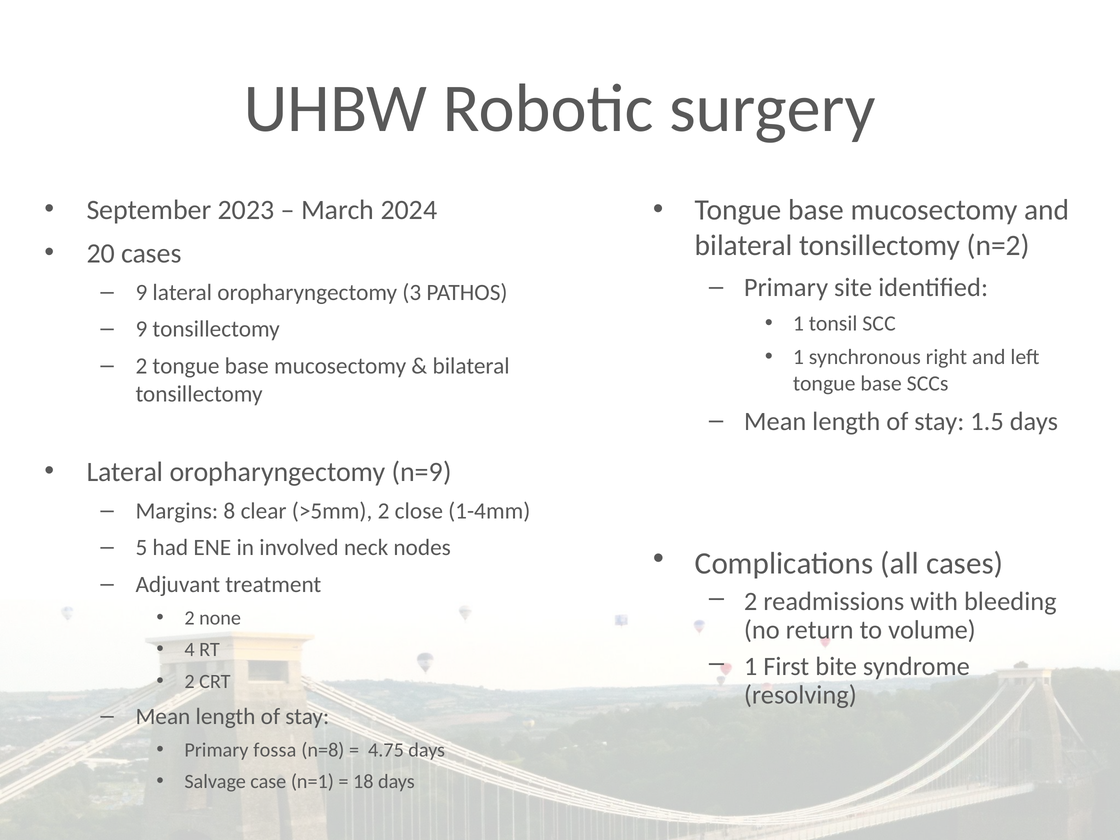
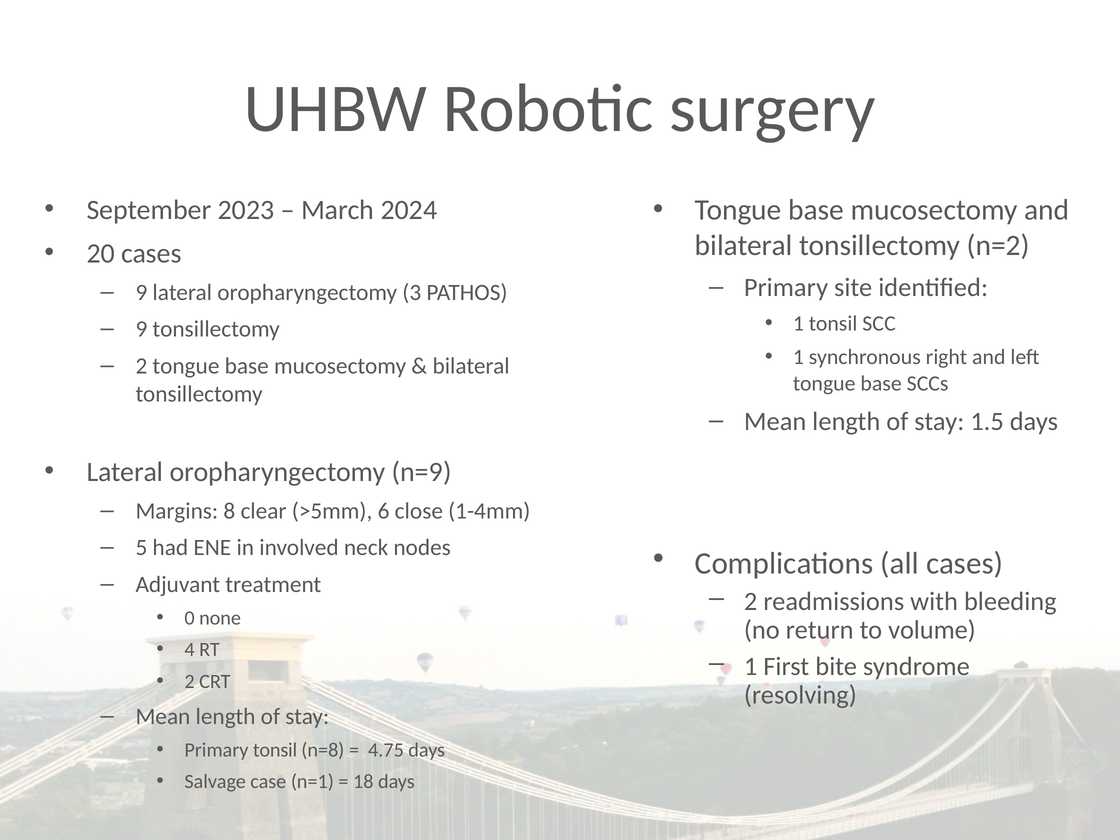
>5mm 2: 2 -> 6
2 at (190, 618): 2 -> 0
Primary fossa: fossa -> tonsil
